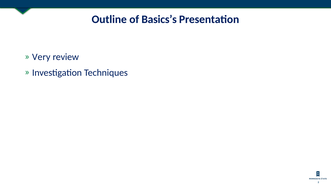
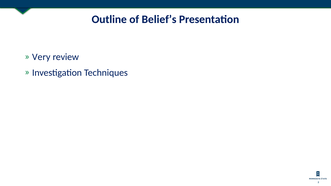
Basics’s: Basics’s -> Belief’s
